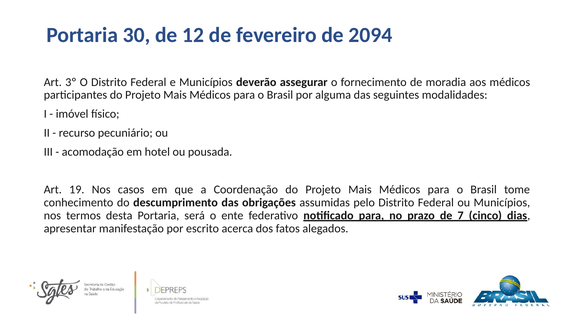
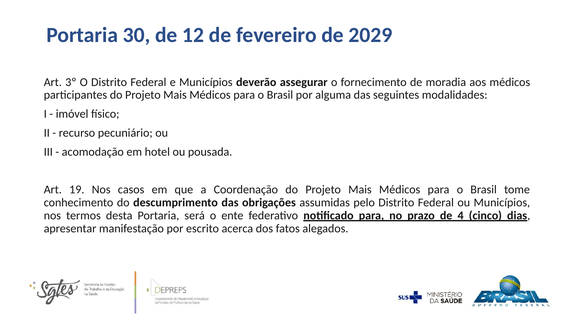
2094: 2094 -> 2029
7: 7 -> 4
